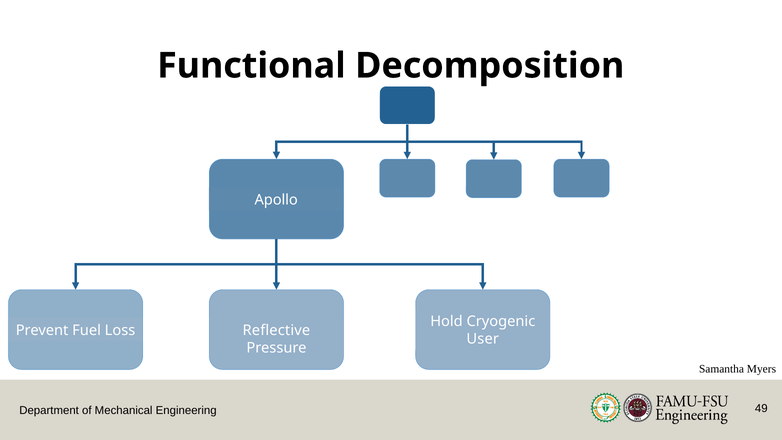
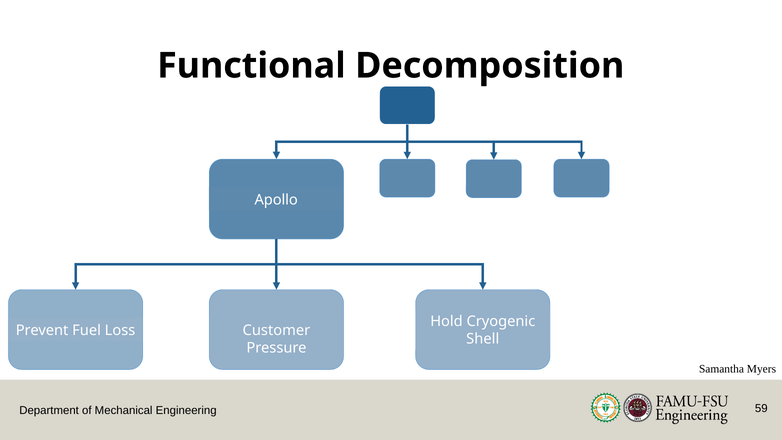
Reflective: Reflective -> Customer
User: User -> Shell
49: 49 -> 59
